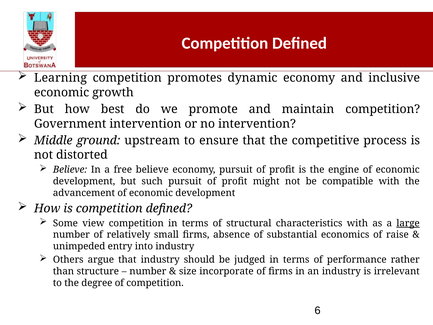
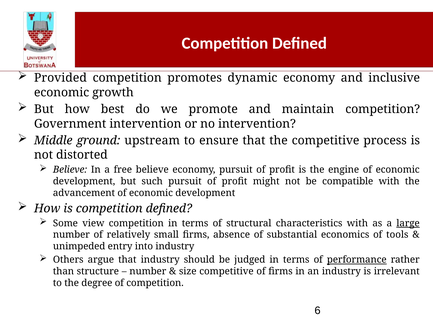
Learning: Learning -> Provided
raise: raise -> tools
performance underline: none -> present
size incorporate: incorporate -> competitive
